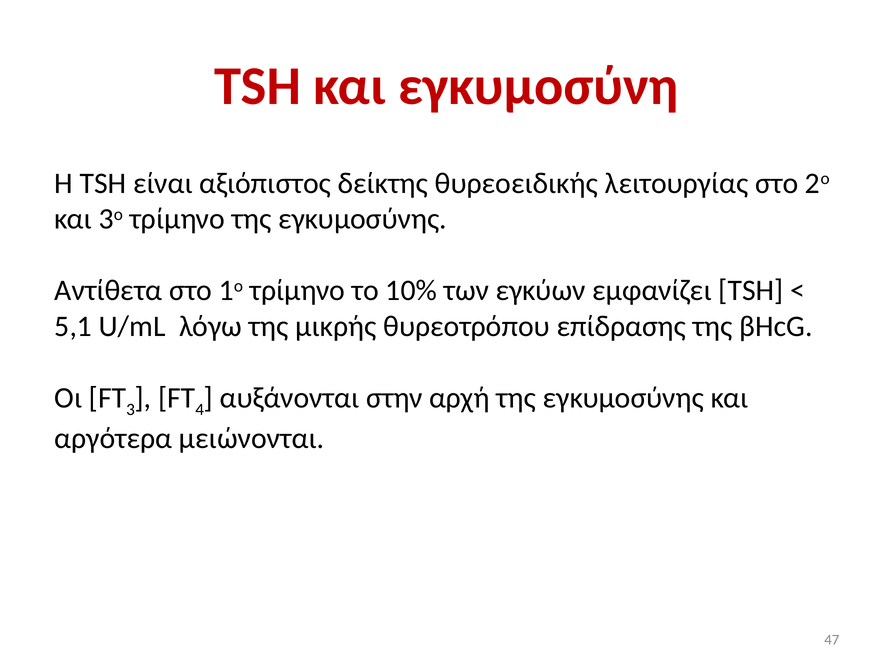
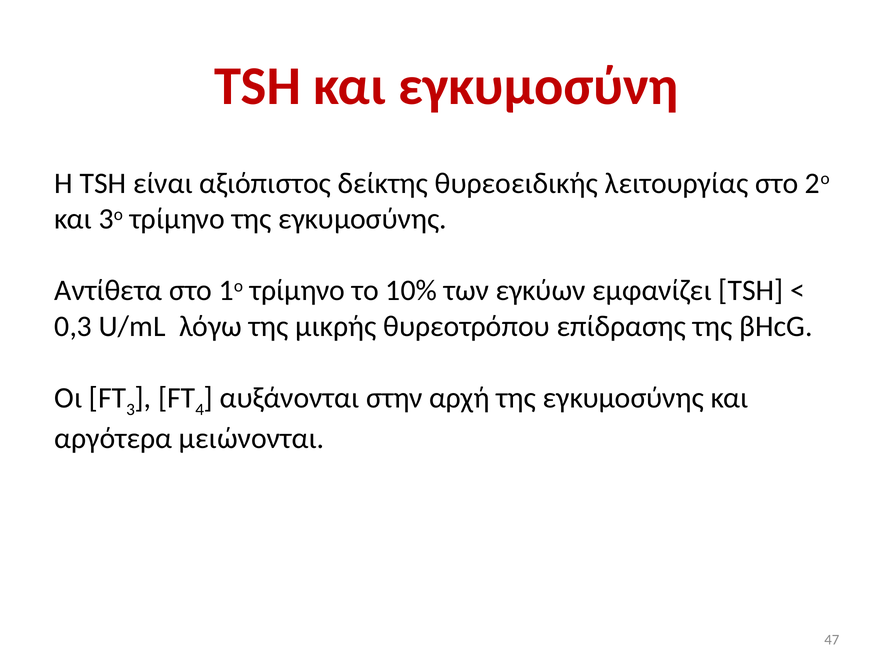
5,1: 5,1 -> 0,3
